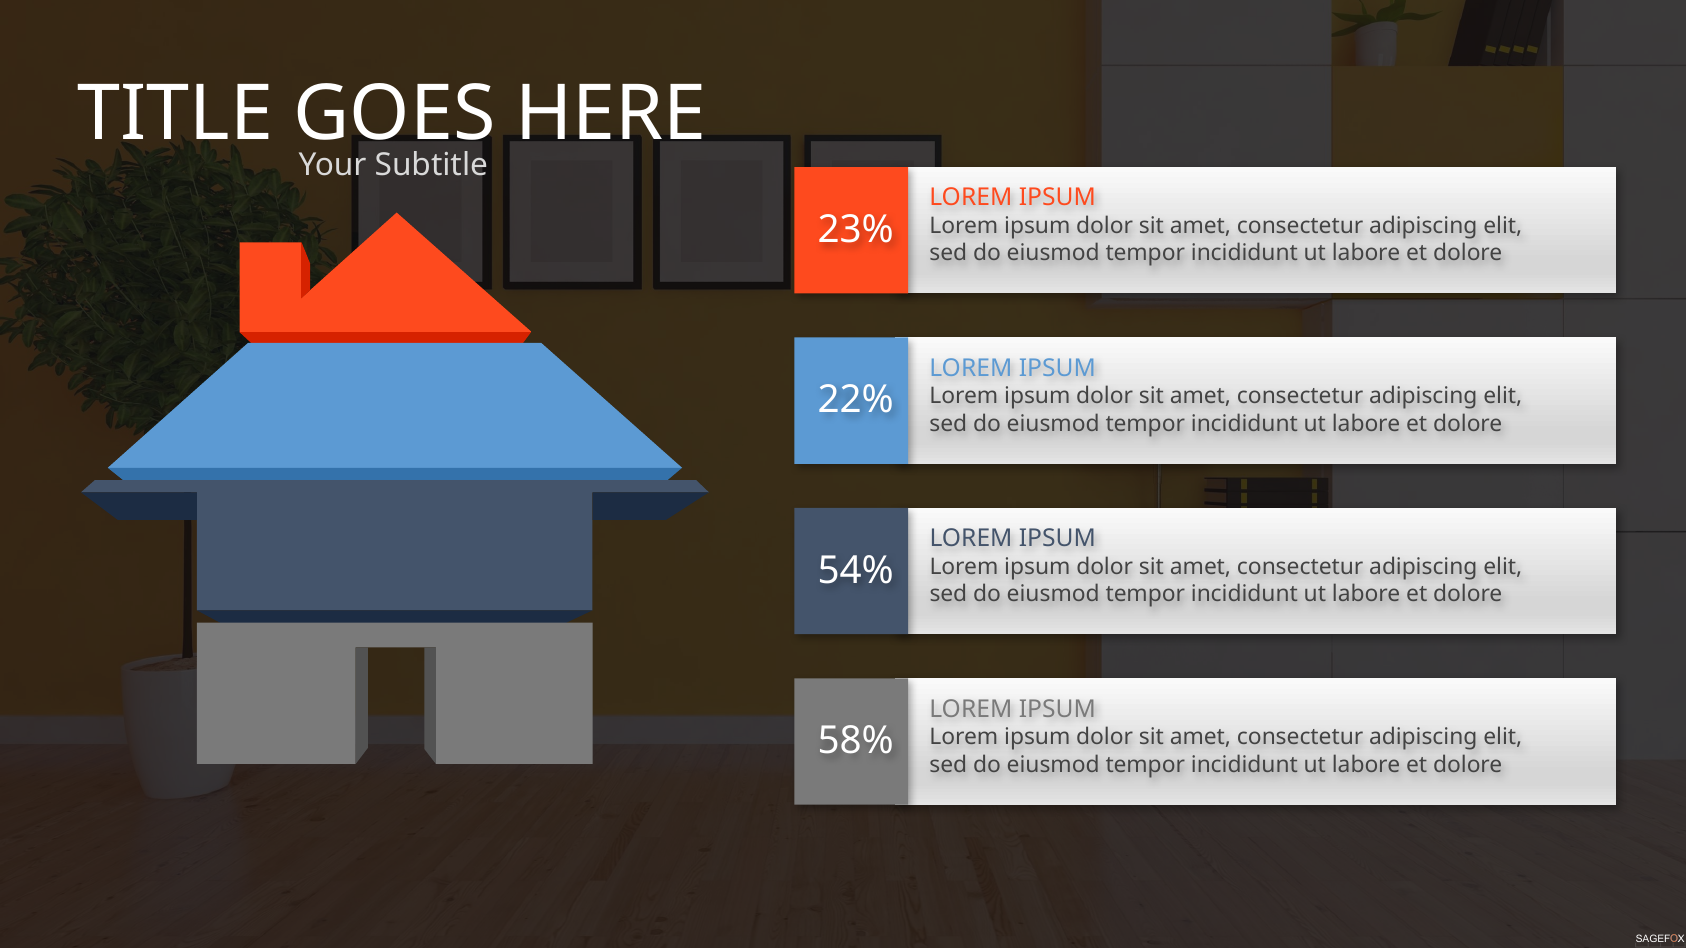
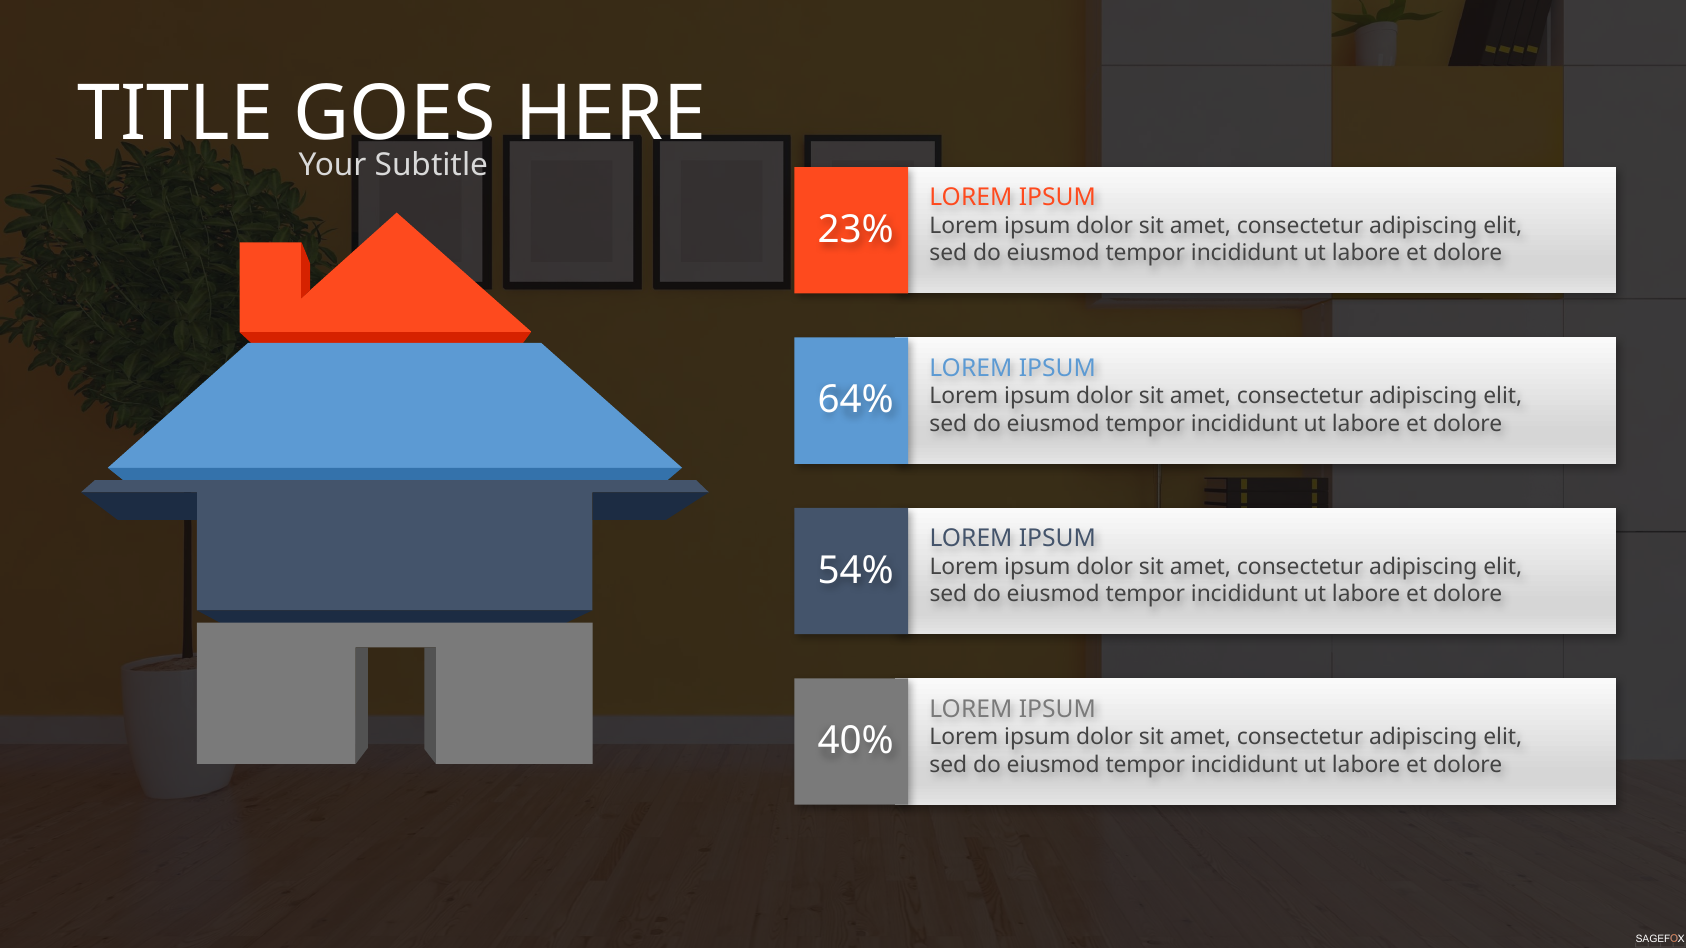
22%: 22% -> 64%
58%: 58% -> 40%
